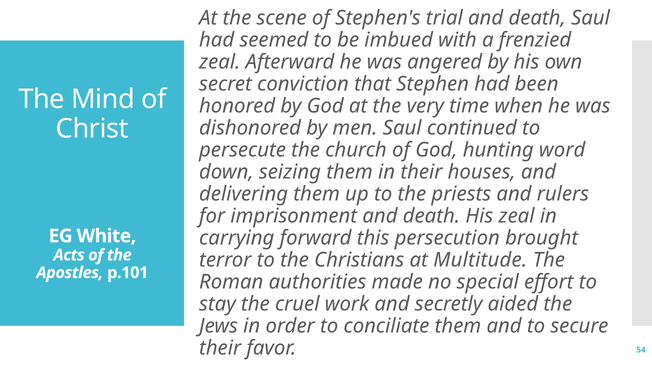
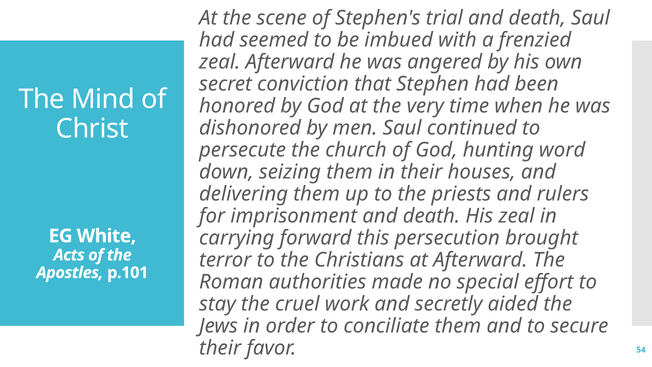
at Multitude: Multitude -> Afterward
